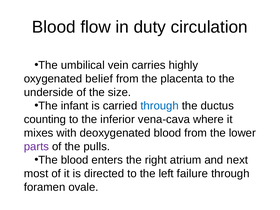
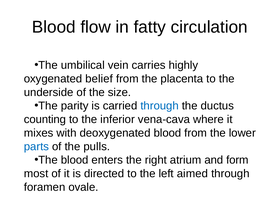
duty: duty -> fatty
infant: infant -> parity
parts colour: purple -> blue
next: next -> form
failure: failure -> aimed
